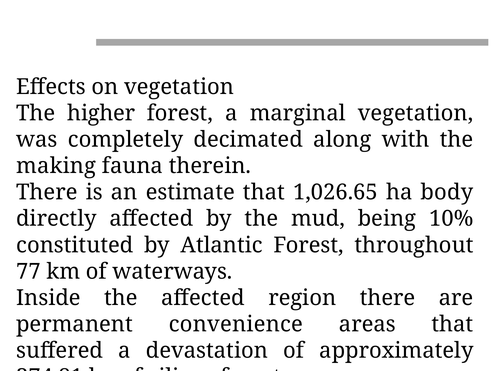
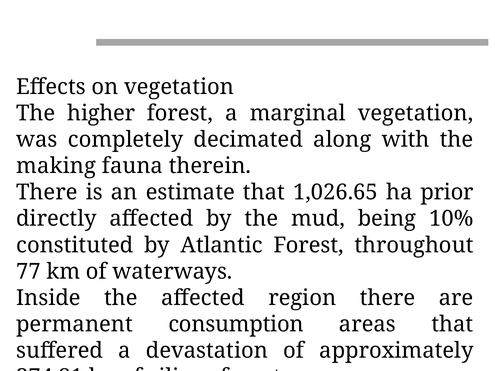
body: body -> prior
convenience: convenience -> consumption
